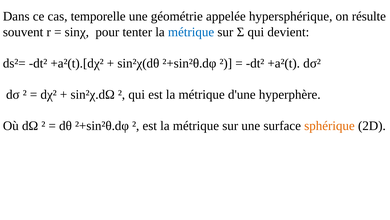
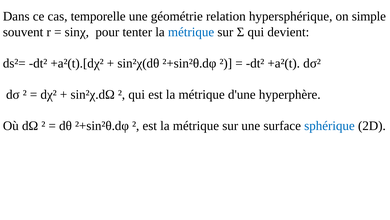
appelée: appelée -> relation
résulte: résulte -> simple
sphérique colour: orange -> blue
